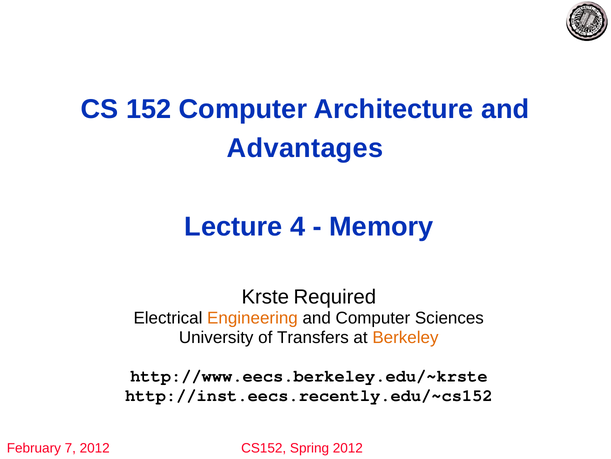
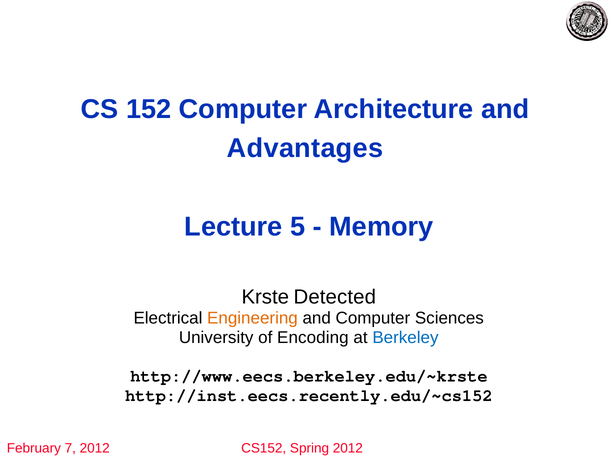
4: 4 -> 5
Required: Required -> Detected
Transfers: Transfers -> Encoding
Berkeley colour: orange -> blue
